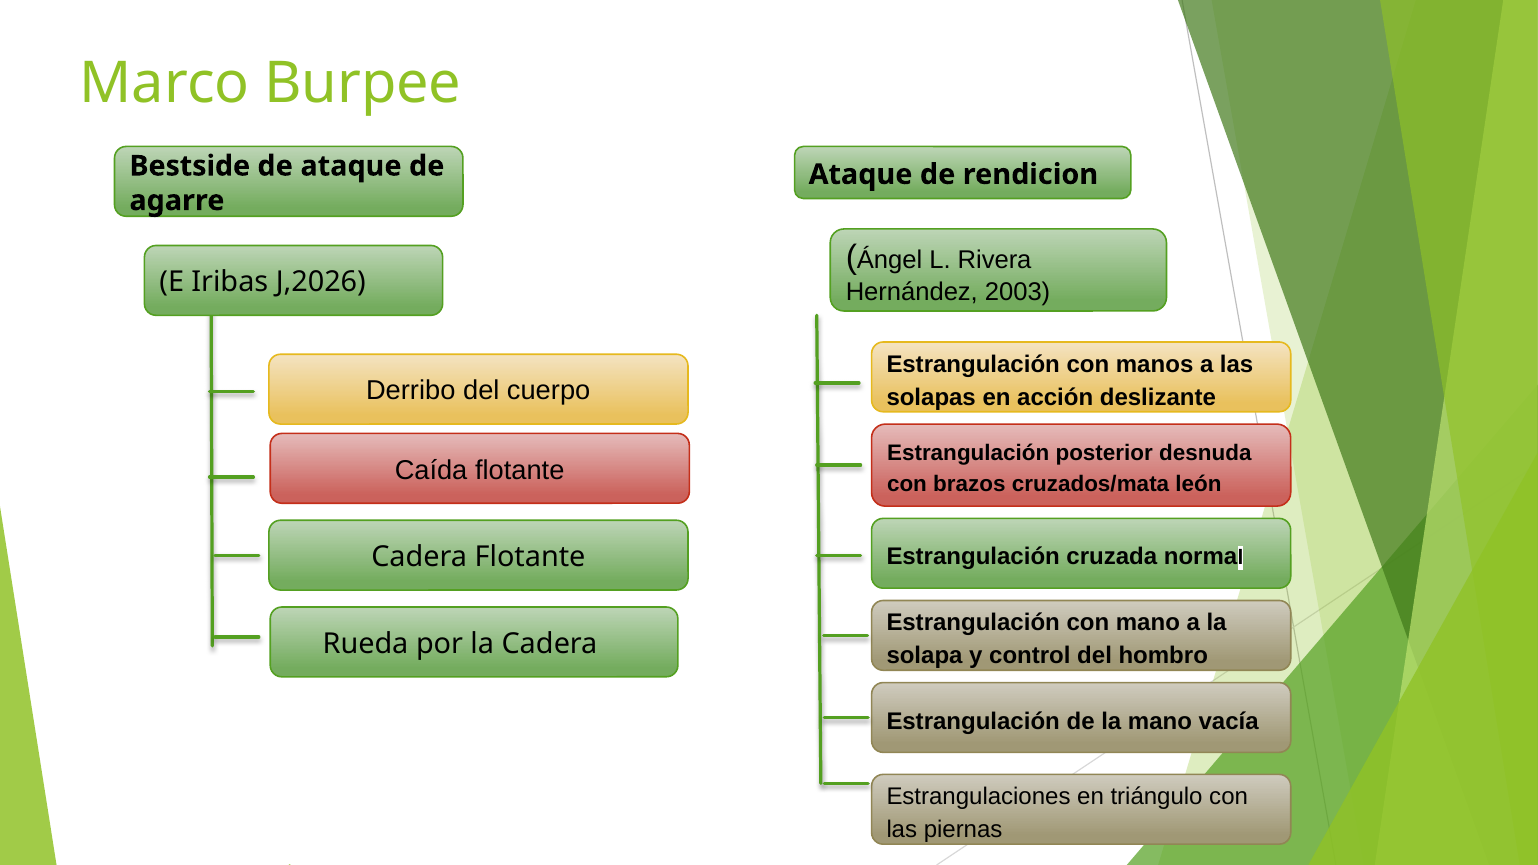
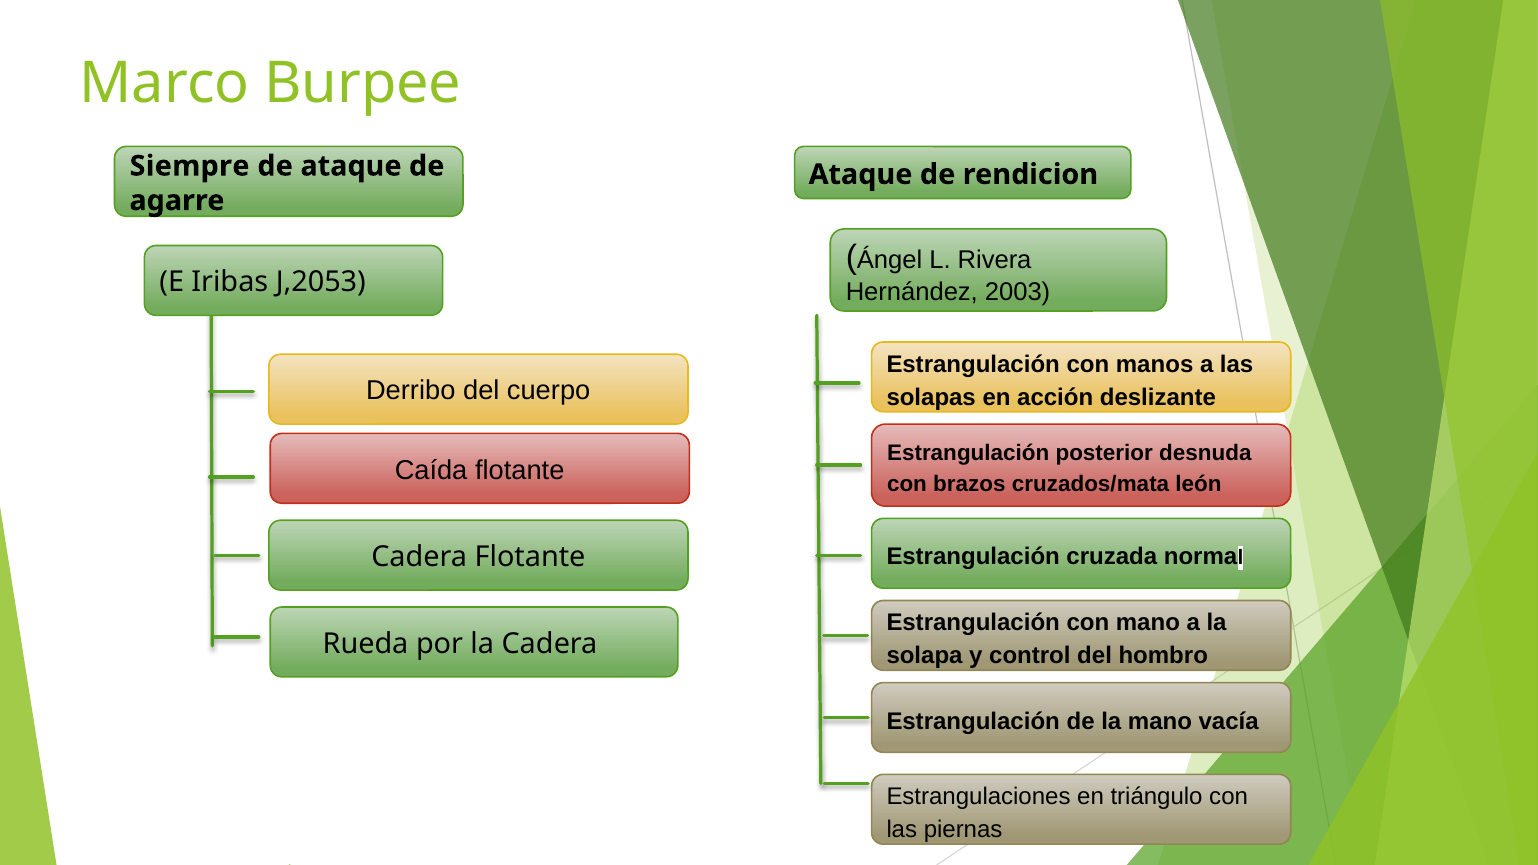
Bestside: Bestside -> Siempre
J,2026: J,2026 -> J,2053
